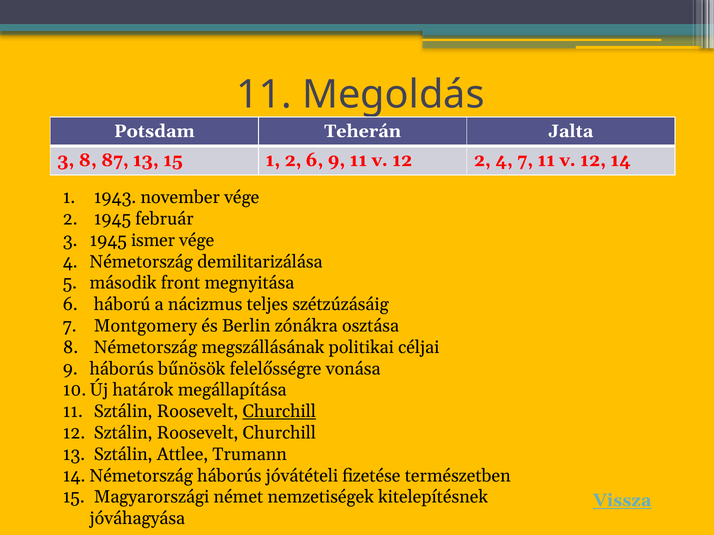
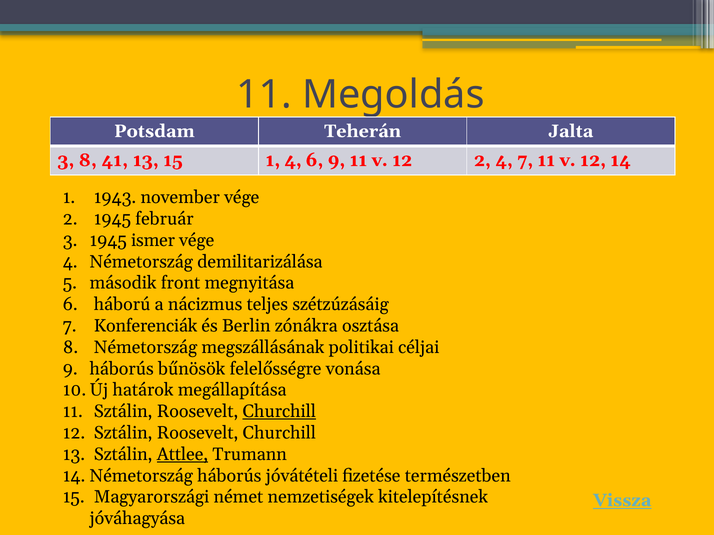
87: 87 -> 41
1 2: 2 -> 4
Montgomery: Montgomery -> Konferenciák
Attlee underline: none -> present
